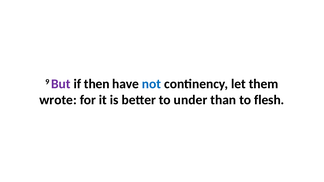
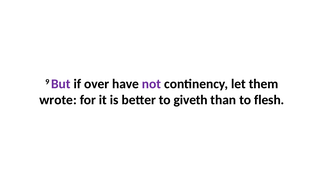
then: then -> over
not colour: blue -> purple
under: under -> giveth
